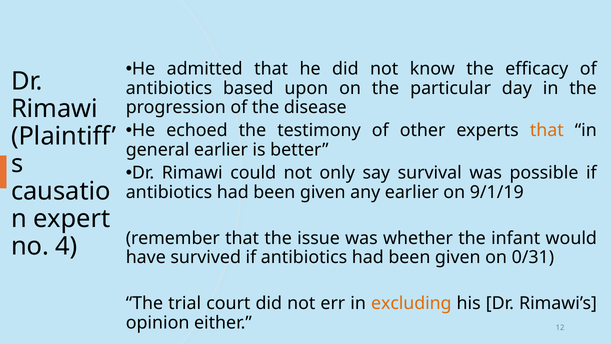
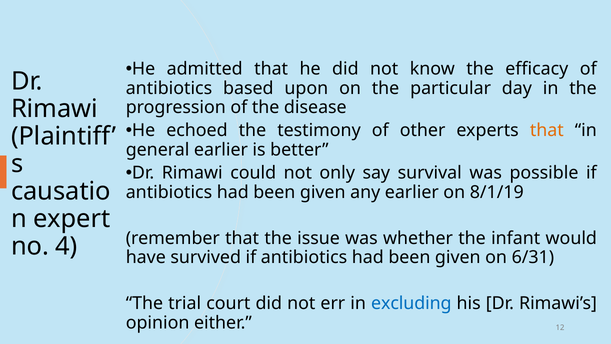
9/1/19: 9/1/19 -> 8/1/19
0/31: 0/31 -> 6/31
excluding colour: orange -> blue
